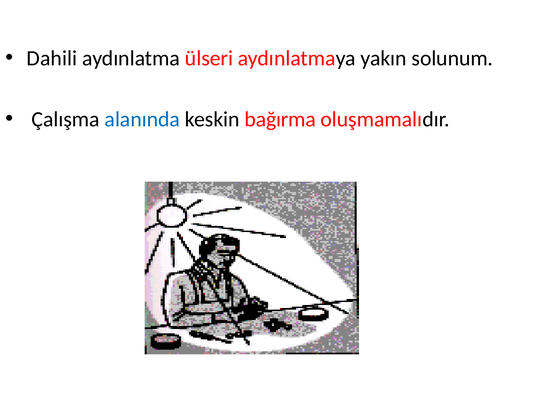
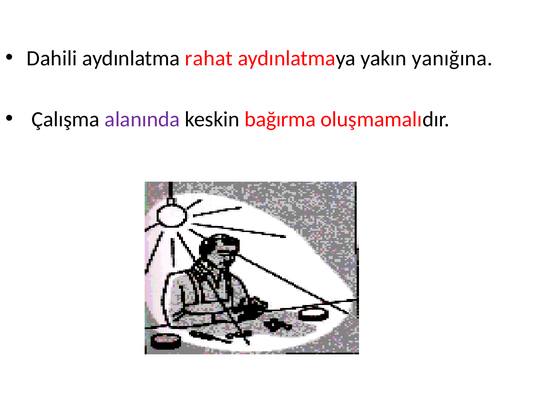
ülseri: ülseri -> rahat
solunum: solunum -> yanığına
alanında colour: blue -> purple
